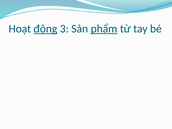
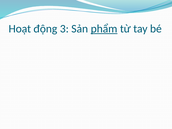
động underline: present -> none
